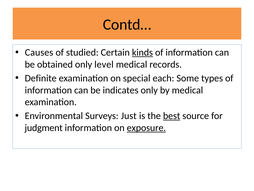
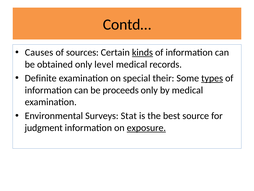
studied: studied -> sources
each: each -> their
types underline: none -> present
indicates: indicates -> proceeds
Just: Just -> Stat
best underline: present -> none
